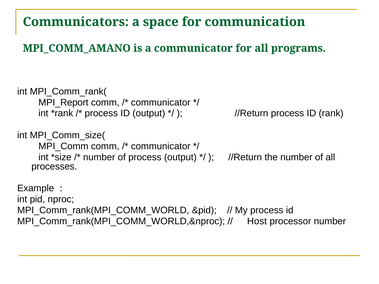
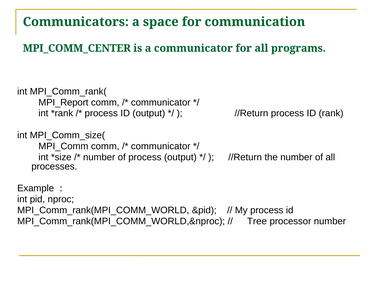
MPI_COMM_AMANO: MPI_COMM_AMANO -> MPI_COMM_CENTER
Host: Host -> Tree
